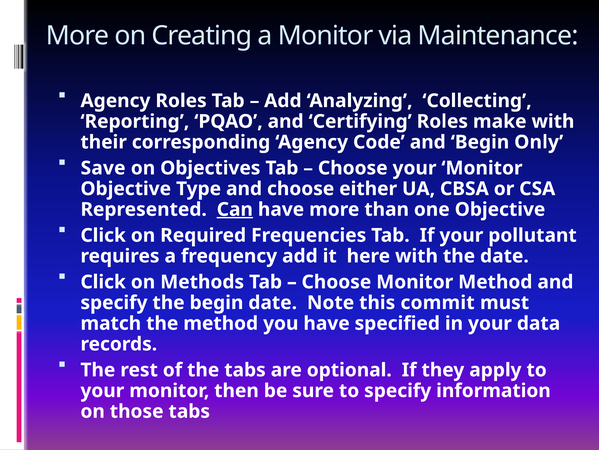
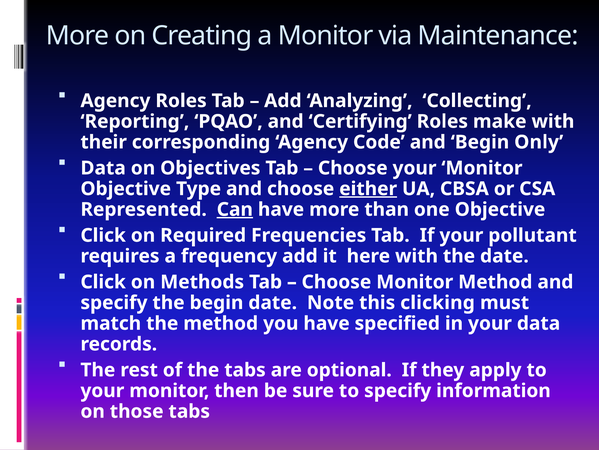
Save at (103, 168): Save -> Data
either underline: none -> present
commit: commit -> clicking
